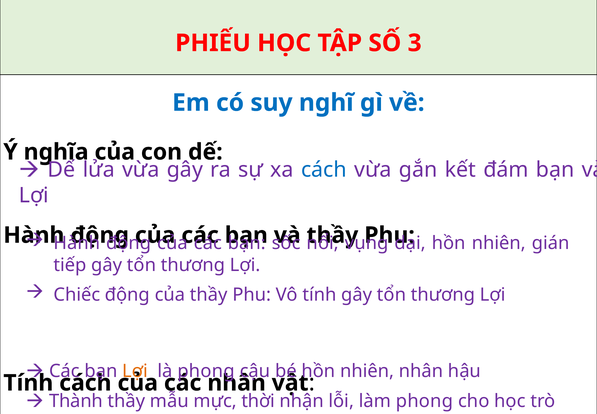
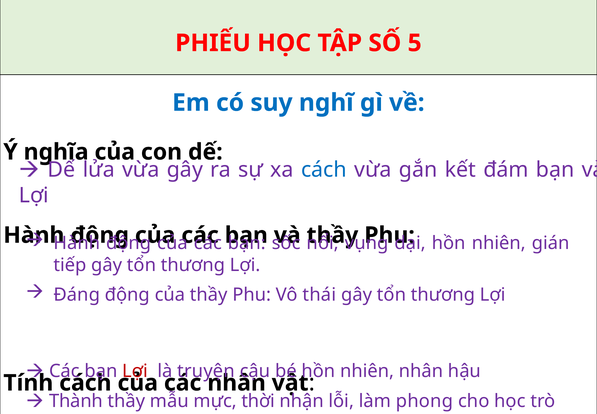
3: 3 -> 5
Chiếc: Chiếc -> Đáng
Vô tính: tính -> thái
Lợi at (135, 371) colour: orange -> red
là phong: phong -> truyện
